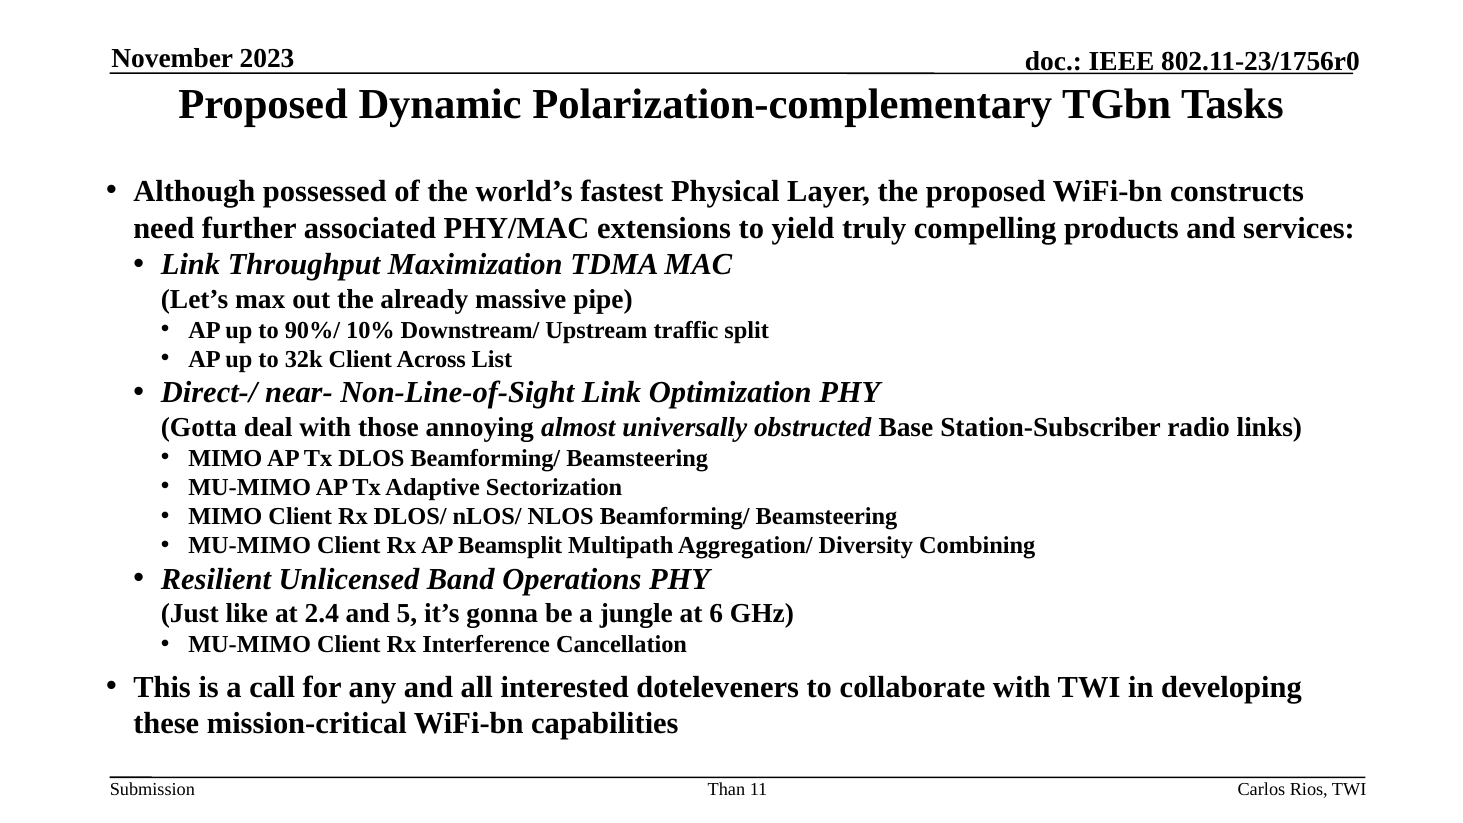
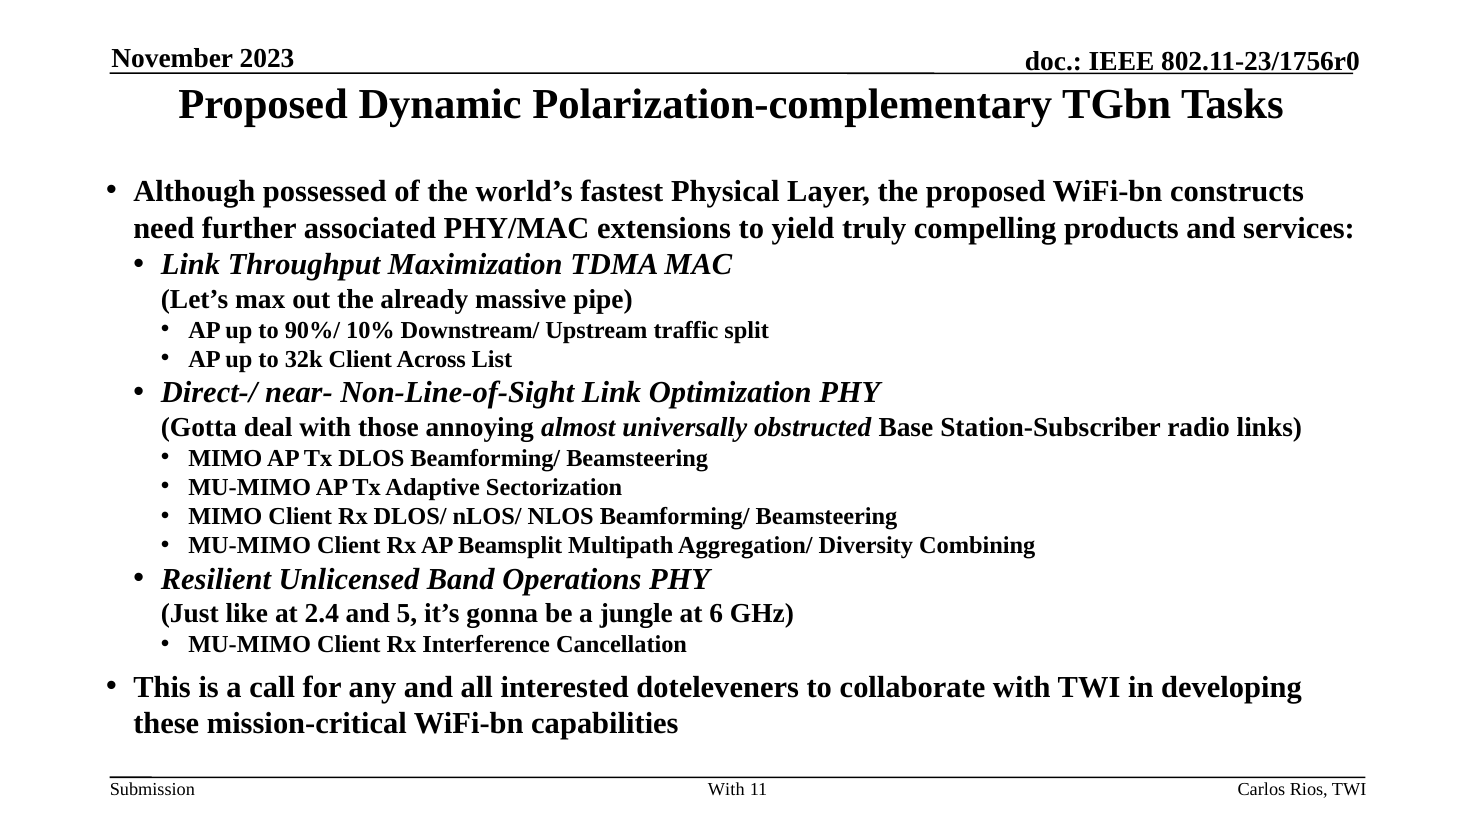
Than at (726, 789): Than -> With
